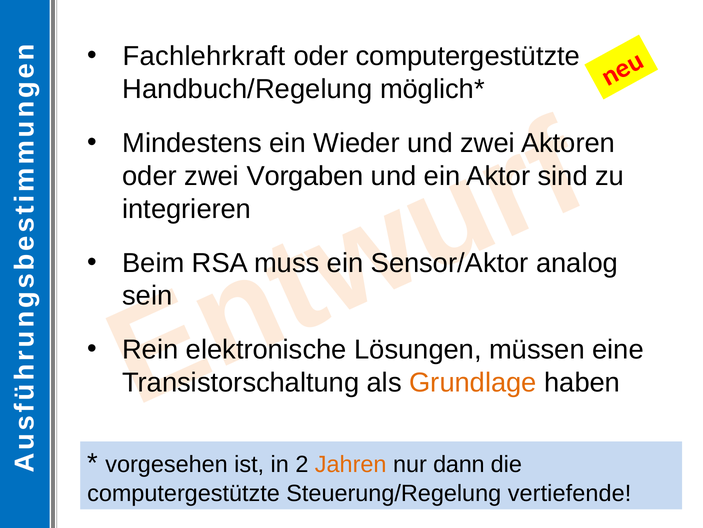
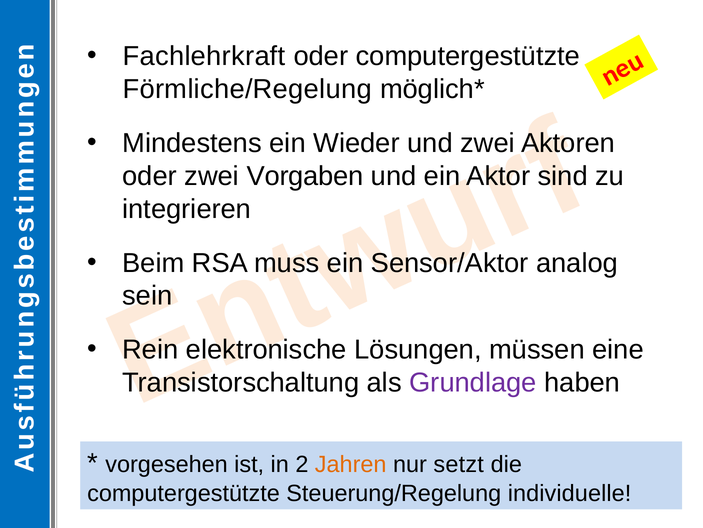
Handbuch/Regelung: Handbuch/Regelung -> Förmliche/Regelung
Grundlage colour: orange -> purple
dann: dann -> setzt
vertiefende: vertiefende -> individuelle
